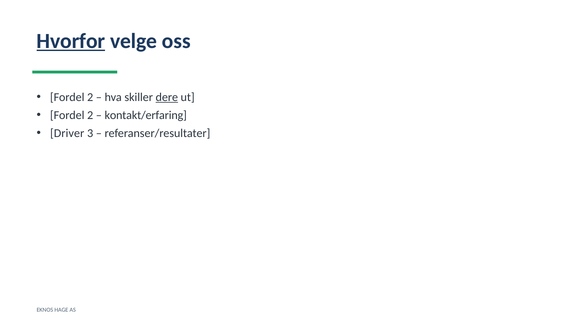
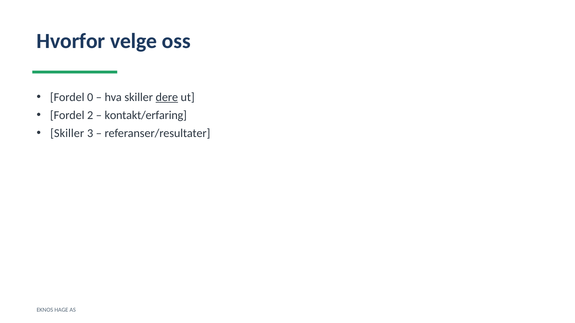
Hvorfor underline: present -> none
2 at (90, 97): 2 -> 0
Driver at (67, 133): Driver -> Skiller
